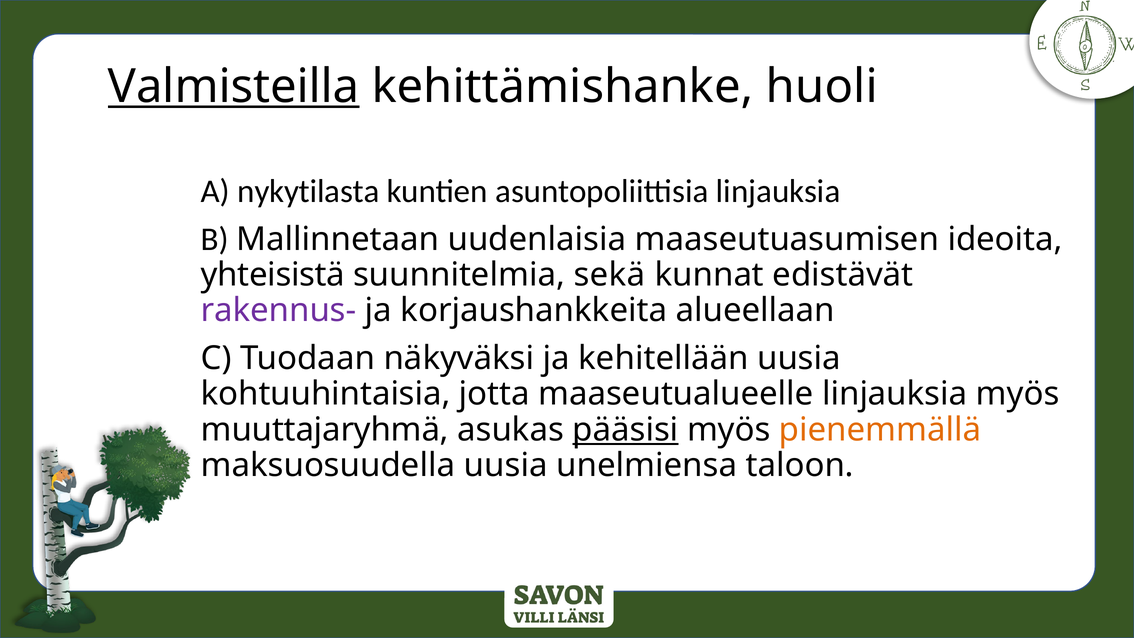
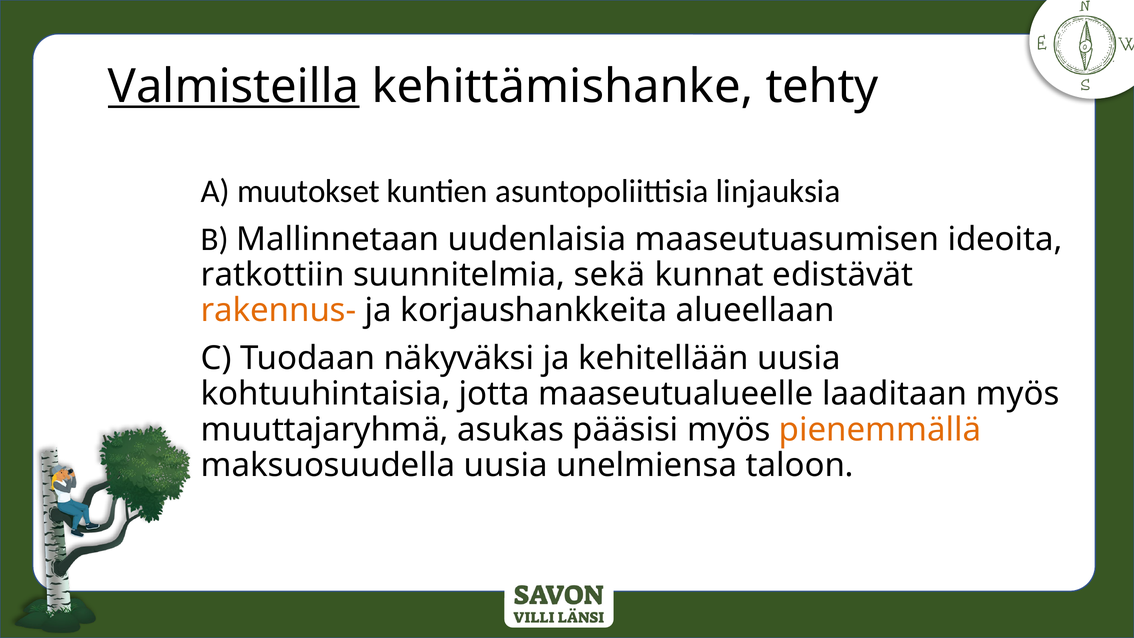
huoli: huoli -> tehty
nykytilasta: nykytilasta -> muutokset
yhteisistä: yhteisistä -> ratkottiin
rakennus- colour: purple -> orange
maaseutualueelle linjauksia: linjauksia -> laaditaan
pääsisi underline: present -> none
